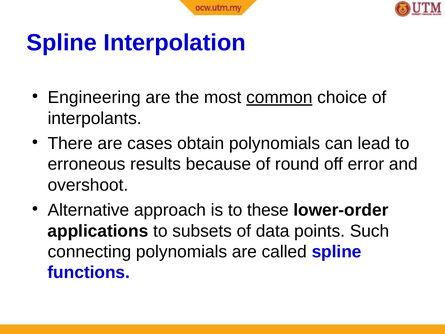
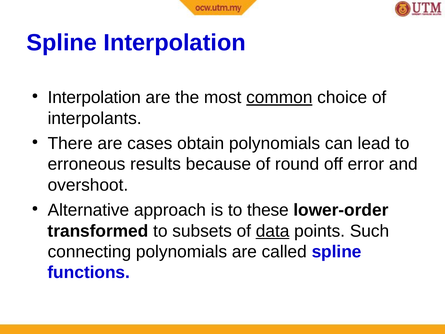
Engineering at (94, 97): Engineering -> Interpolation
applications: applications -> transformed
data underline: none -> present
